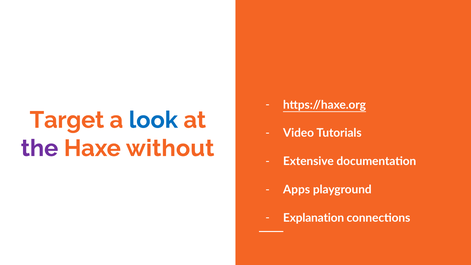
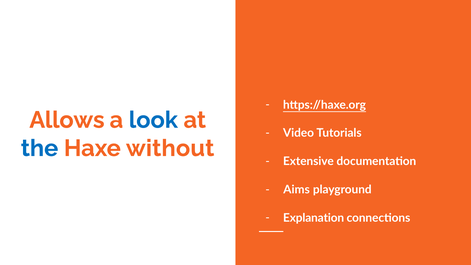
Target: Target -> Allows
the colour: purple -> blue
Apps: Apps -> Aims
